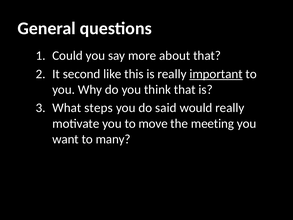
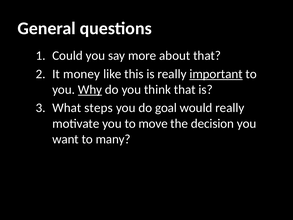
second: second -> money
Why underline: none -> present
said: said -> goal
meeting: meeting -> decision
